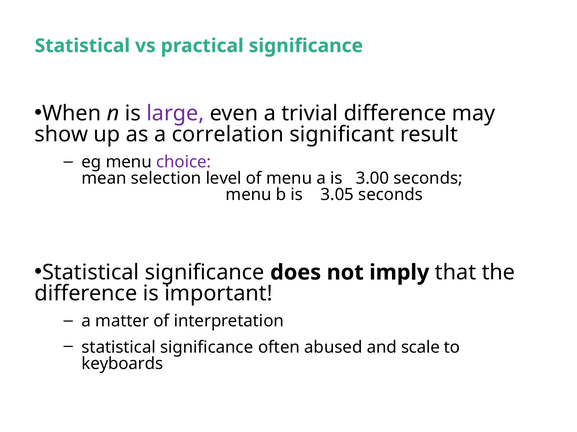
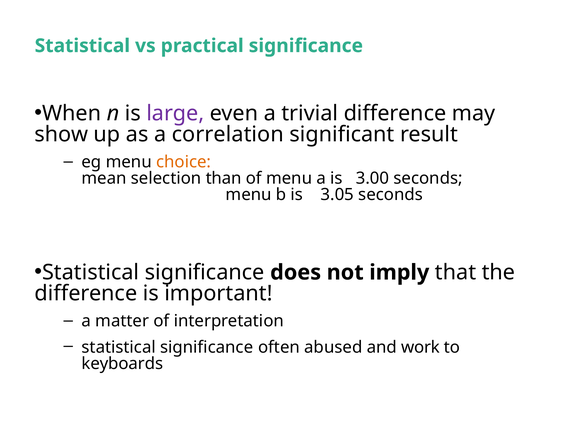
choice colour: purple -> orange
level: level -> than
scale: scale -> work
